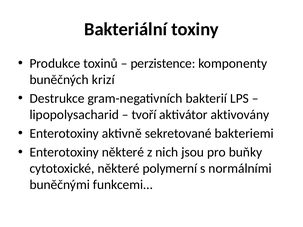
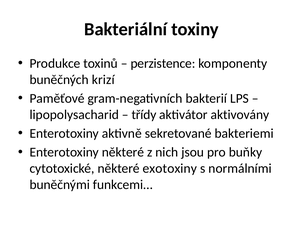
Destrukce: Destrukce -> Paměťové
tvoří: tvoří -> třídy
polymerní: polymerní -> exotoxiny
